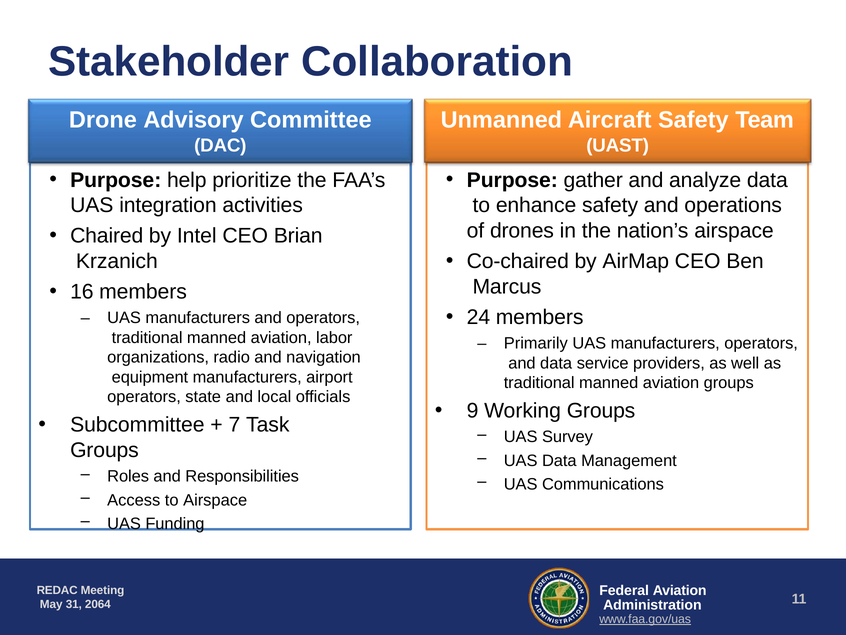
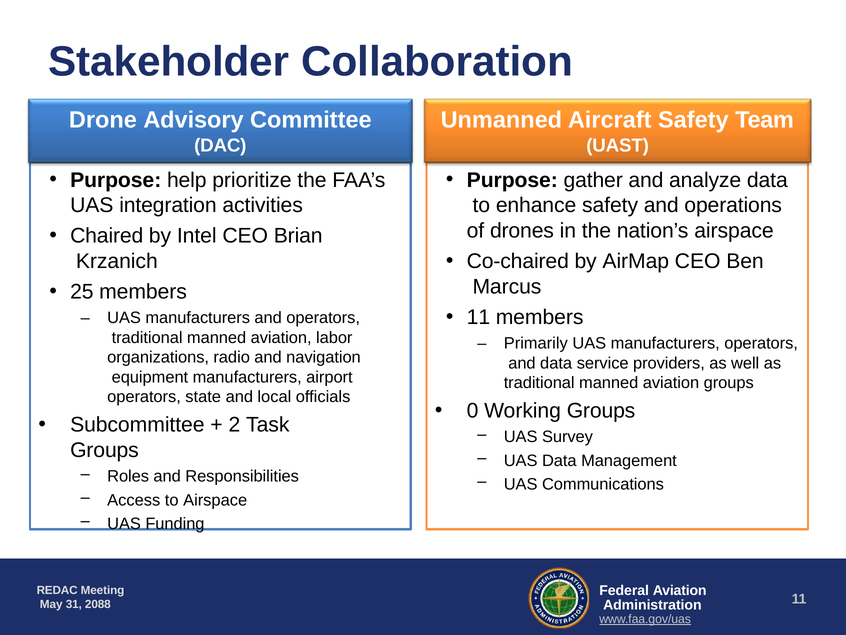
16: 16 -> 25
24 at (478, 317): 24 -> 11
9: 9 -> 0
7: 7 -> 2
2064: 2064 -> 2088
